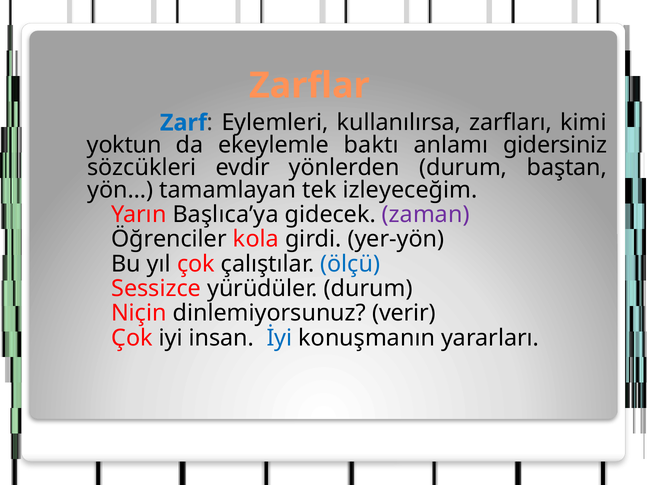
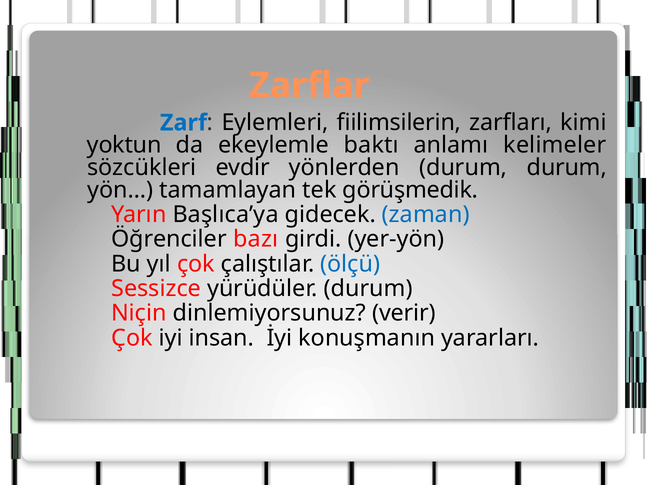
kullanılırsa: kullanılırsa -> fiilimsilerin
gidersiniz: gidersiniz -> kelimeler
durum baştan: baştan -> durum
izleyeceğim: izleyeceğim -> görüşmedik
zaman colour: purple -> blue
kola: kola -> bazı
İyi colour: blue -> black
